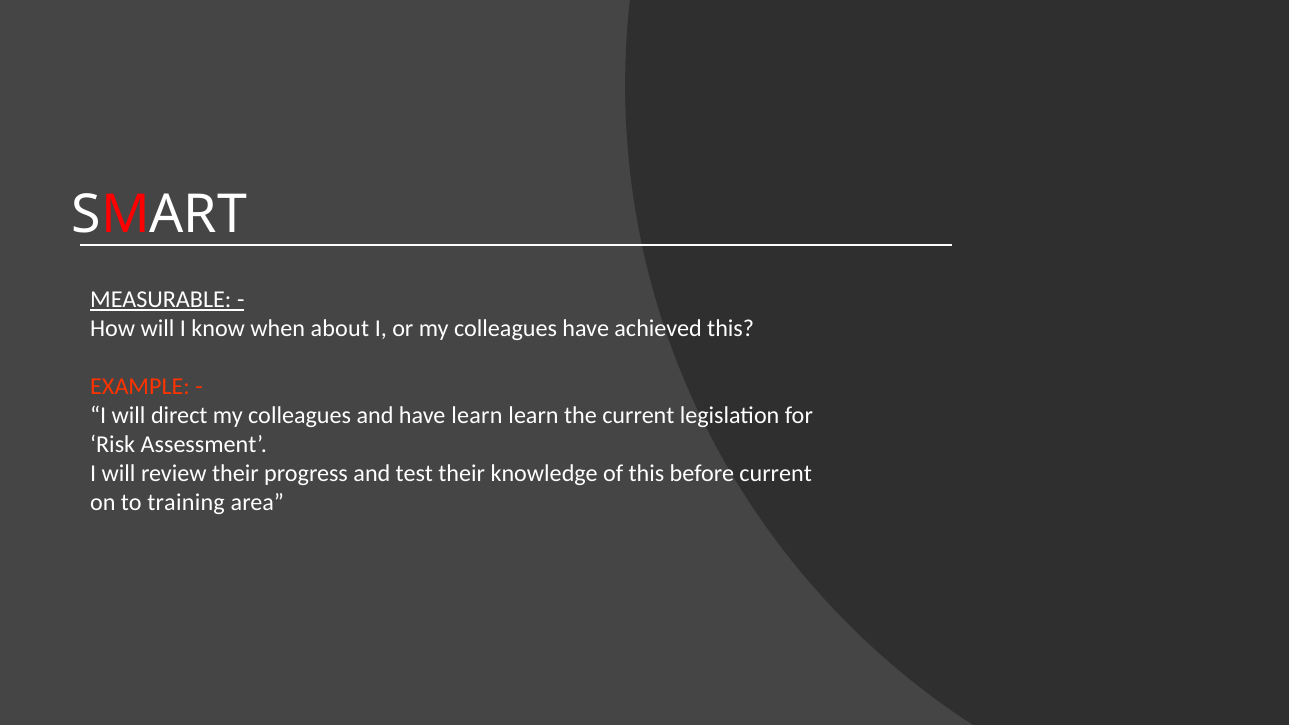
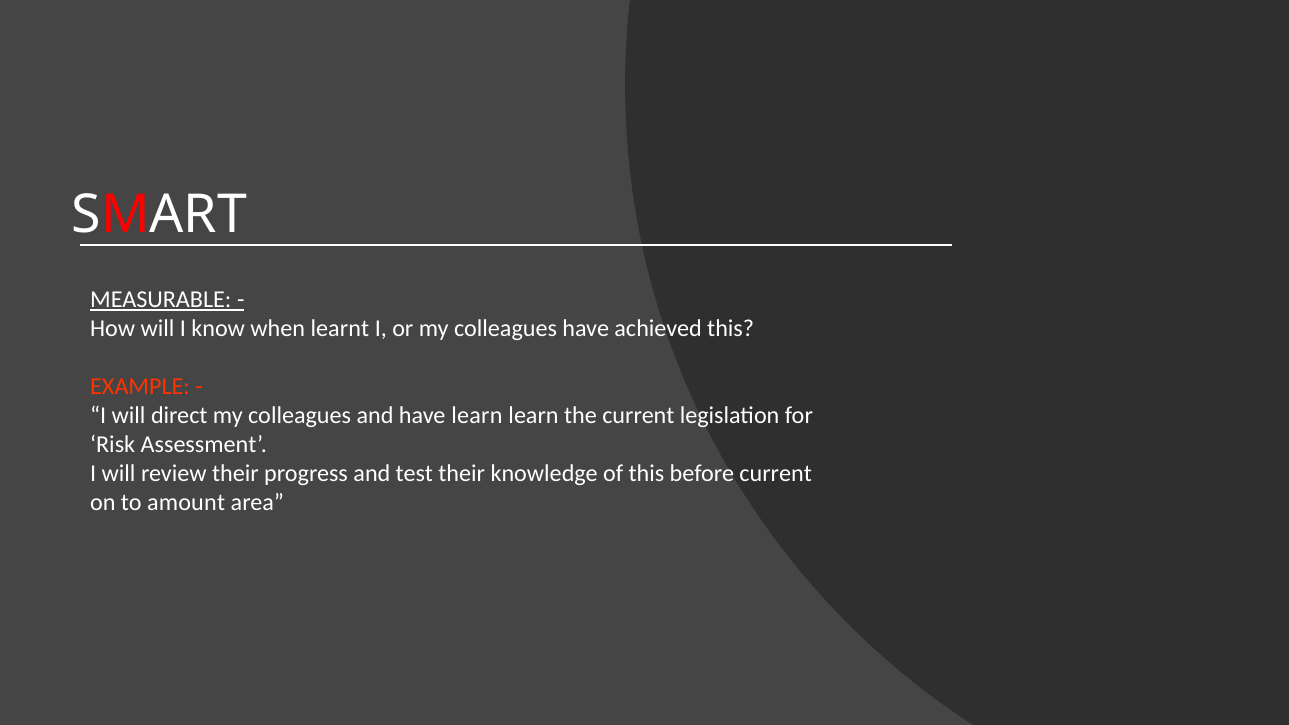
about: about -> learnt
training: training -> amount
